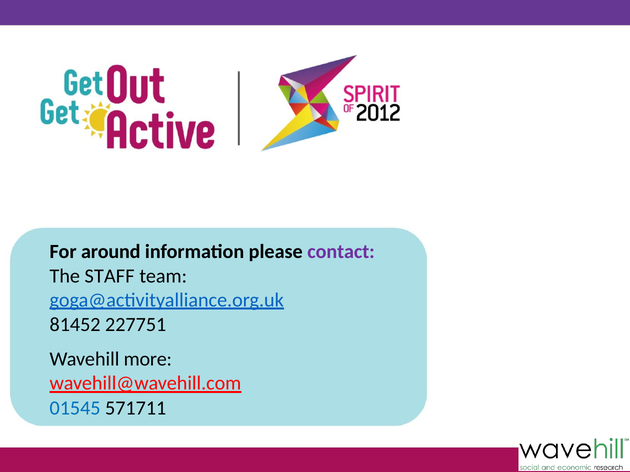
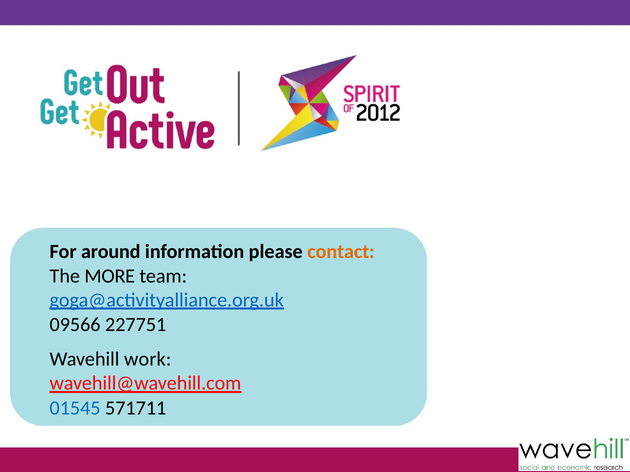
contact colour: purple -> orange
STAFF: STAFF -> MORE
81452: 81452 -> 09566
more: more -> work
